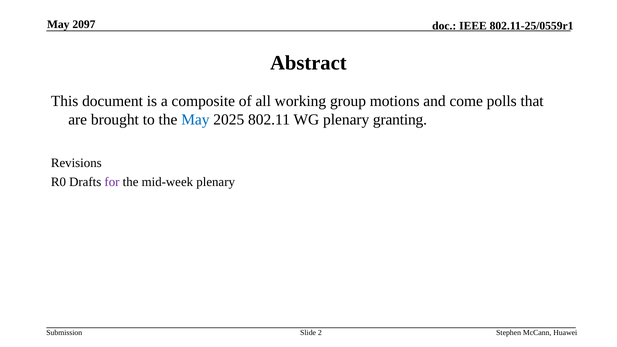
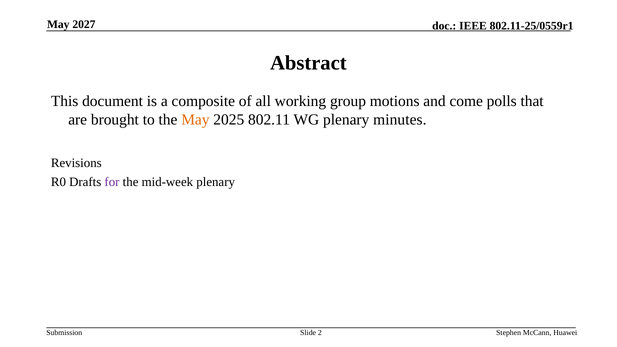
2097: 2097 -> 2027
May at (195, 120) colour: blue -> orange
granting: granting -> minutes
